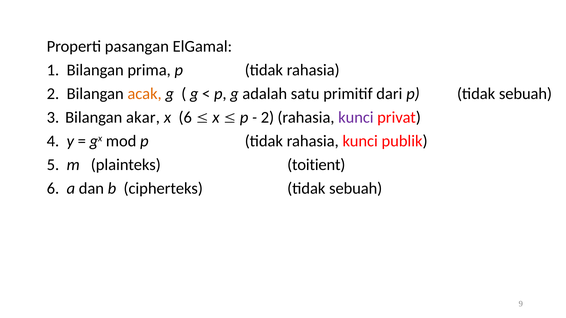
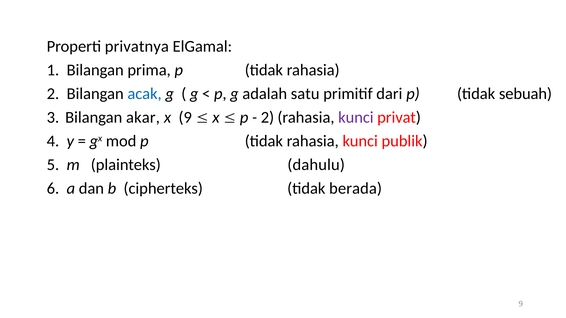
pasangan: pasangan -> privatnya
acak colour: orange -> blue
x 6: 6 -> 9
toitient: toitient -> dahulu
cipherteks tidak sebuah: sebuah -> berada
